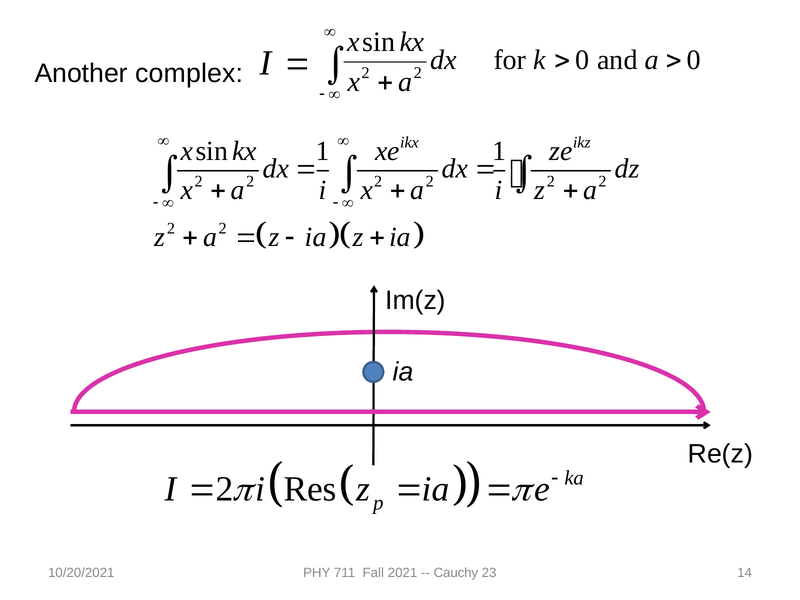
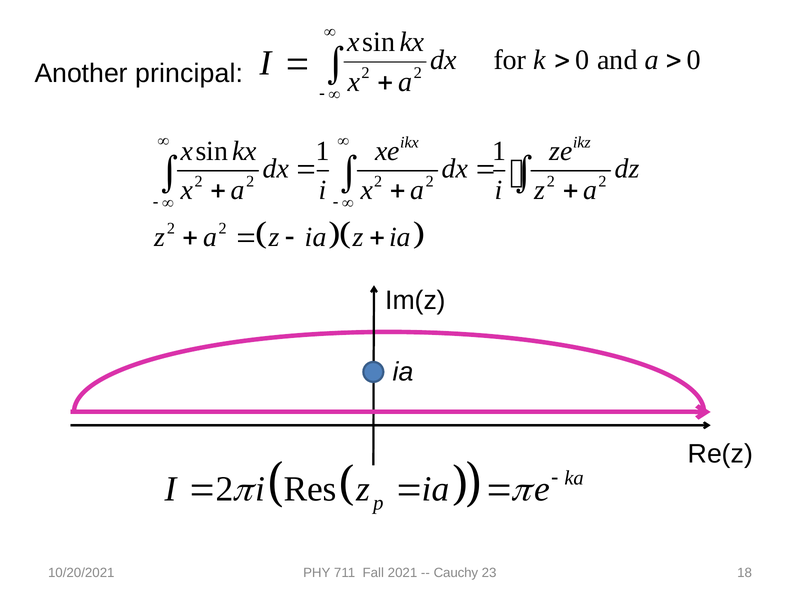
complex: complex -> principal
14: 14 -> 18
